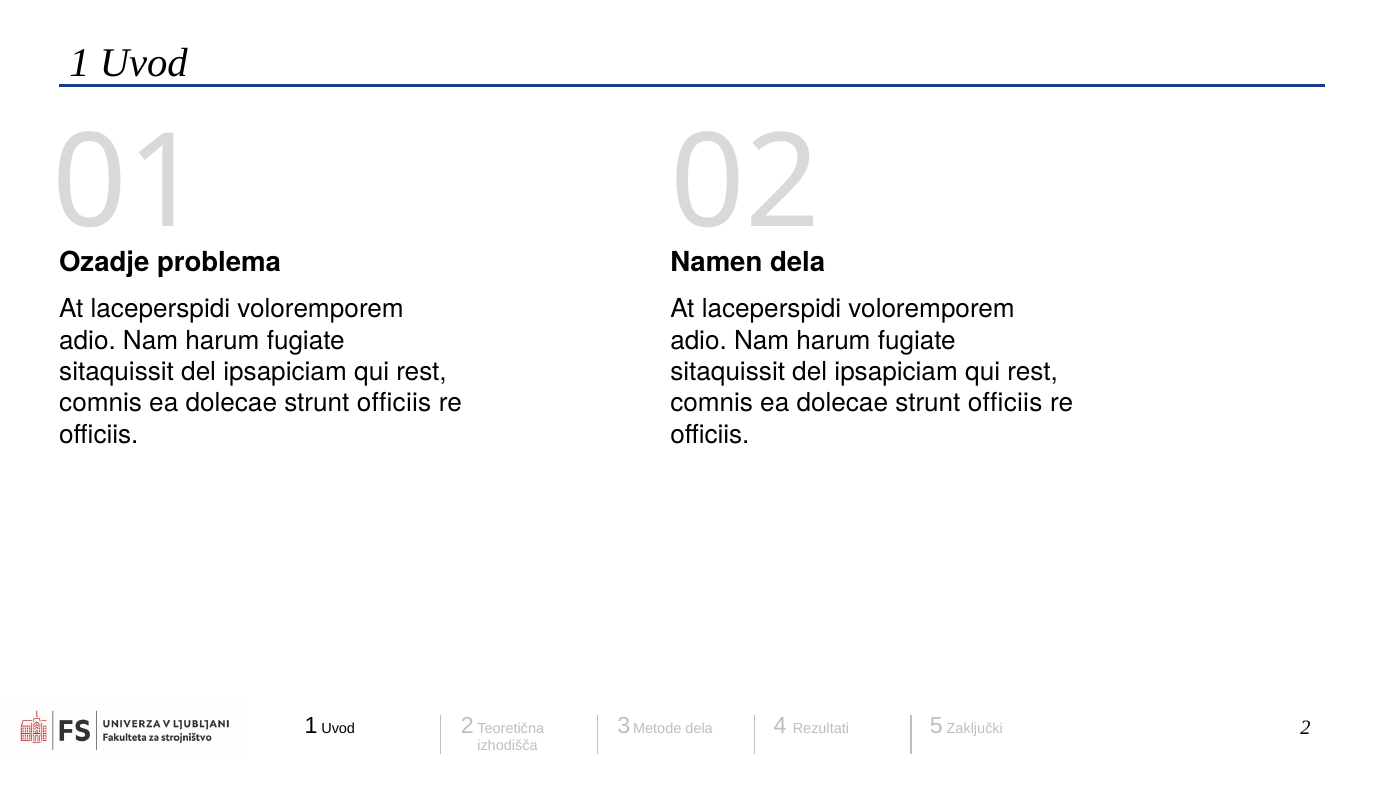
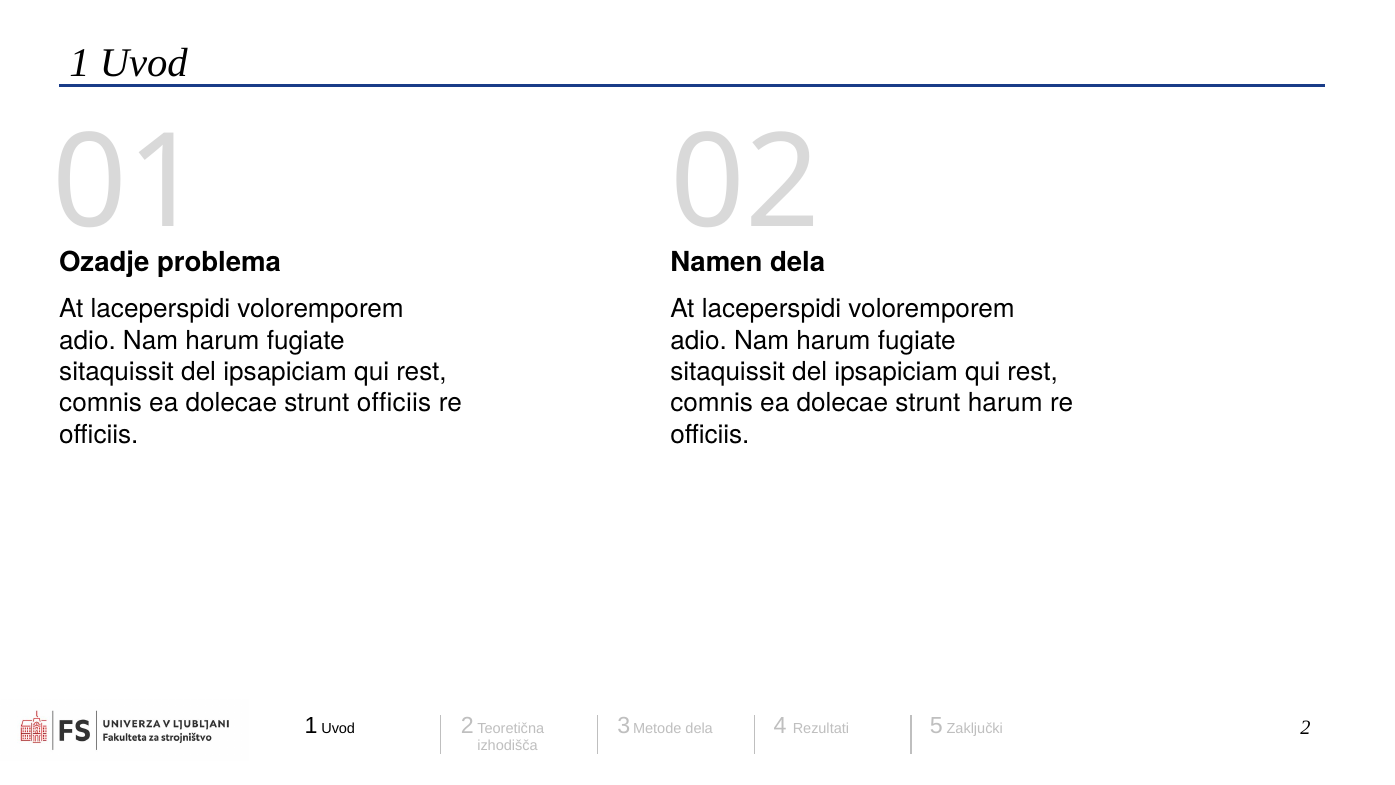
officiis at (1005, 403): officiis -> harum
